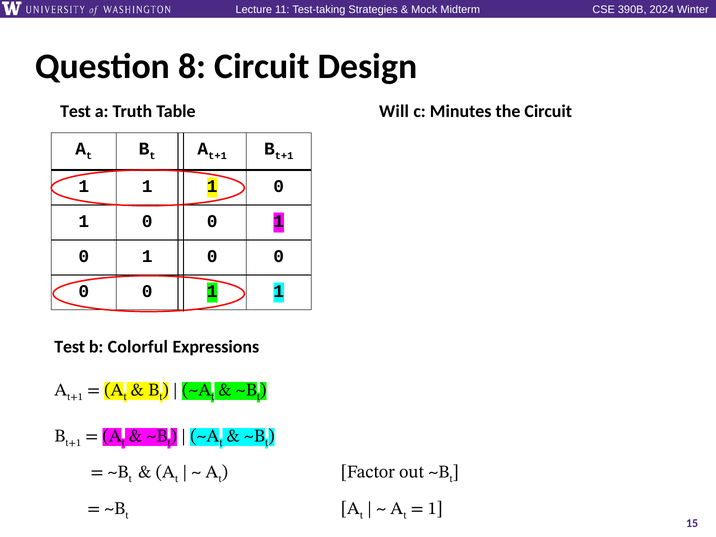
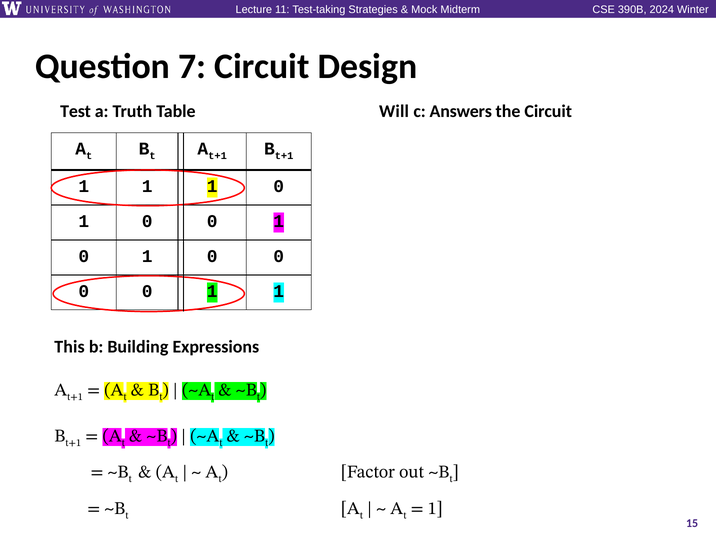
8: 8 -> 7
Minutes: Minutes -> Answers
Test at (70, 347): Test -> This
Colorful: Colorful -> Building
